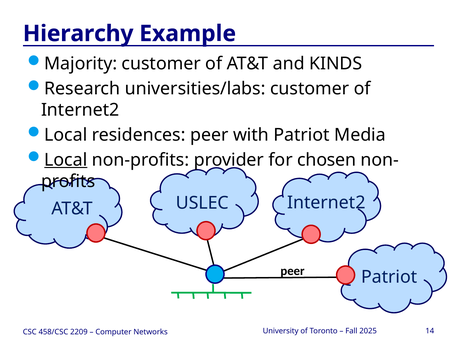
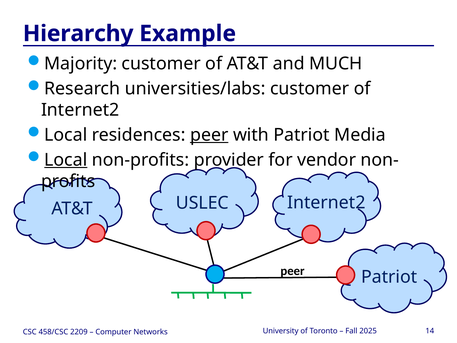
KINDS: KINDS -> MUCH
peer at (209, 135) underline: none -> present
chosen: chosen -> vendor
